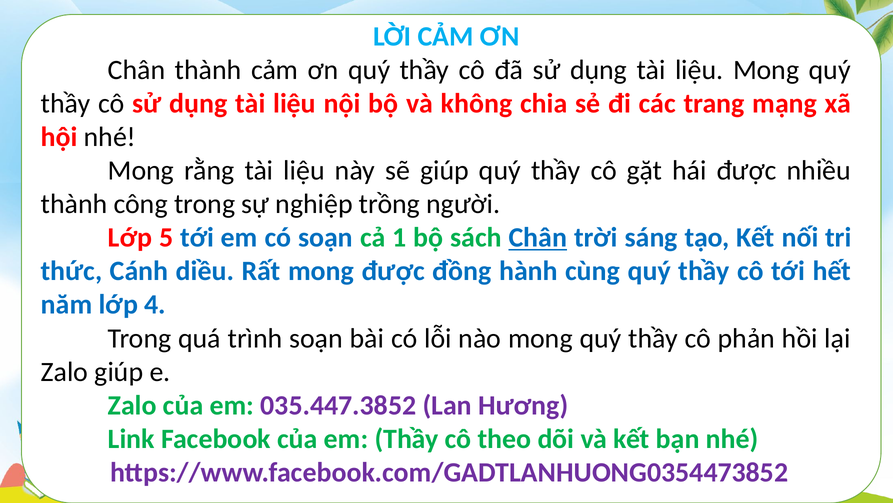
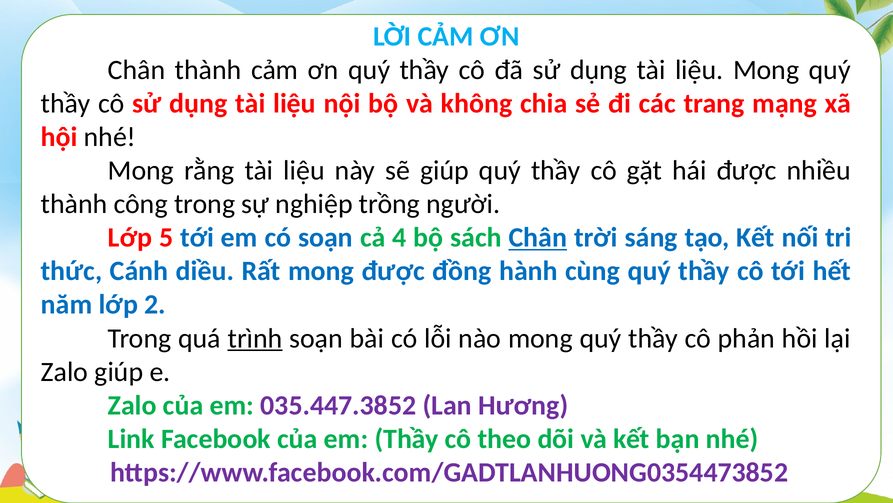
1: 1 -> 4
4: 4 -> 2
trình underline: none -> present
